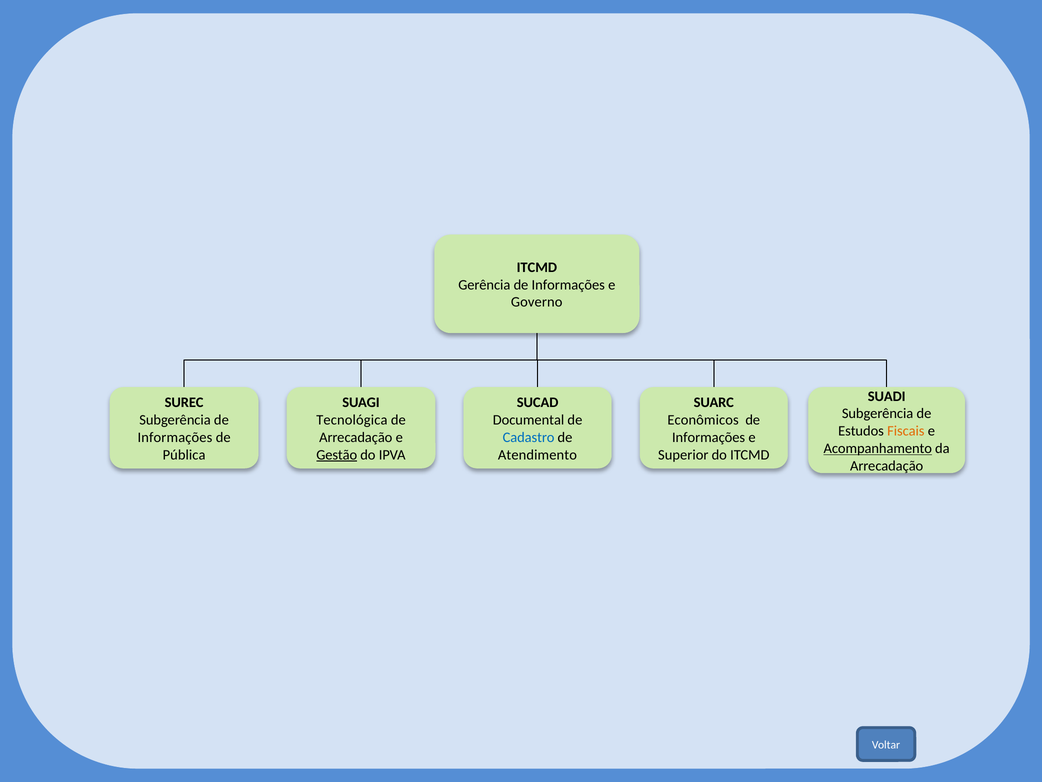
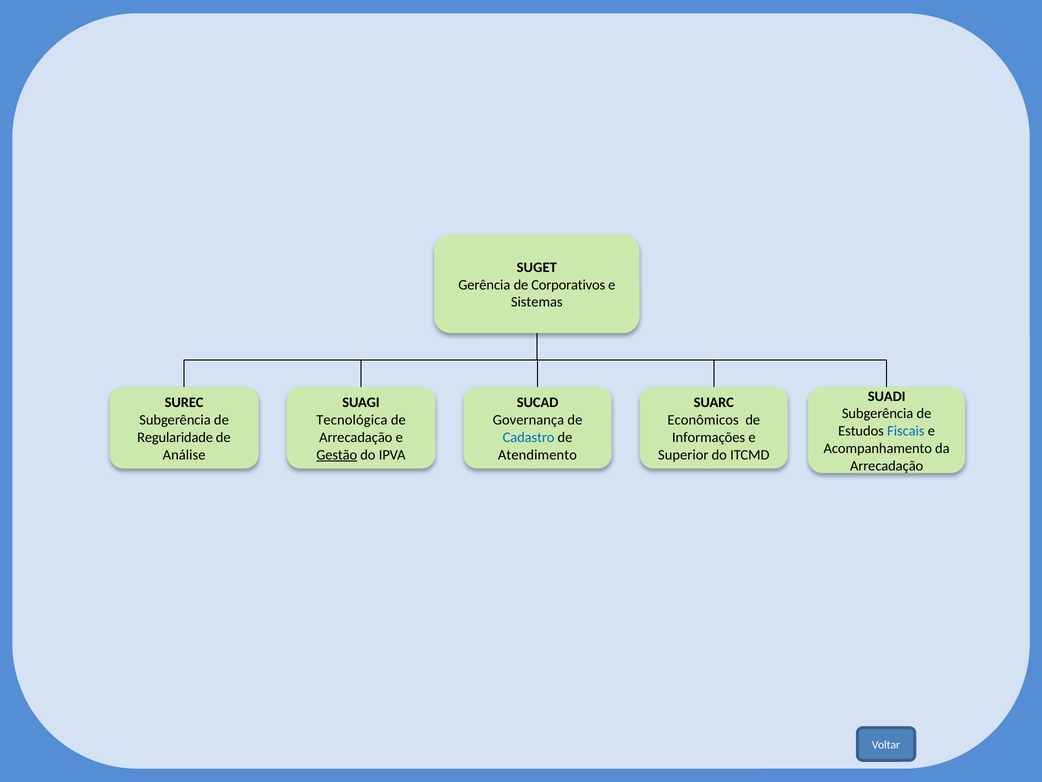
ITCMD at (537, 267): ITCMD -> SUGET
Gerência de Informações: Informações -> Corporativos
Governo: Governo -> Sistemas
Documental: Documental -> Governança
Fiscais colour: orange -> blue
Informações at (175, 437): Informações -> Regularidade
Acompanhamento underline: present -> none
Pública: Pública -> Análise
